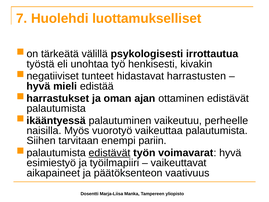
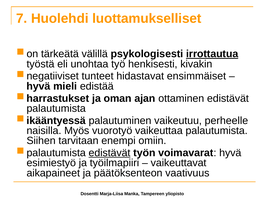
irrottautua underline: none -> present
harrastusten: harrastusten -> ensimmäiset
pariin: pariin -> omiin
